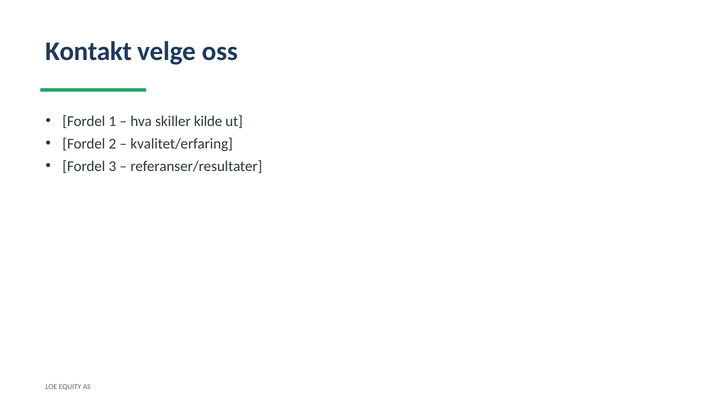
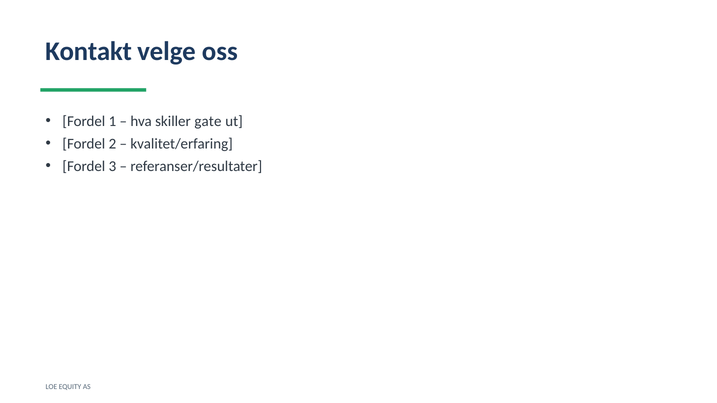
kilde: kilde -> gate
